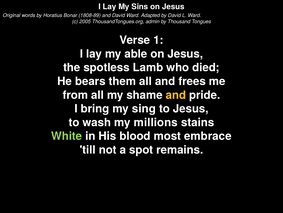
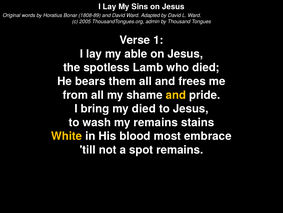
my sing: sing -> died
my millions: millions -> remains
White colour: light green -> yellow
